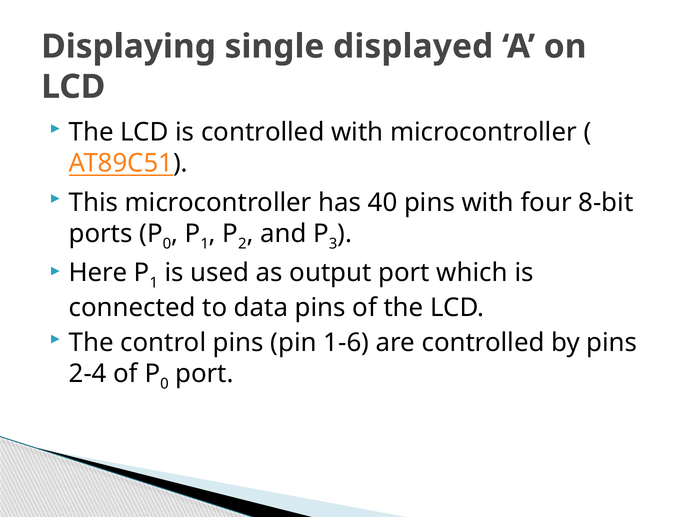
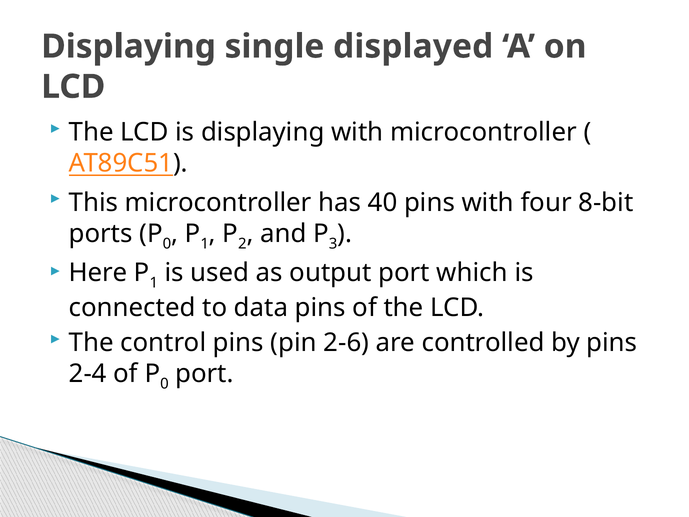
is controlled: controlled -> displaying
1-6: 1-6 -> 2-6
